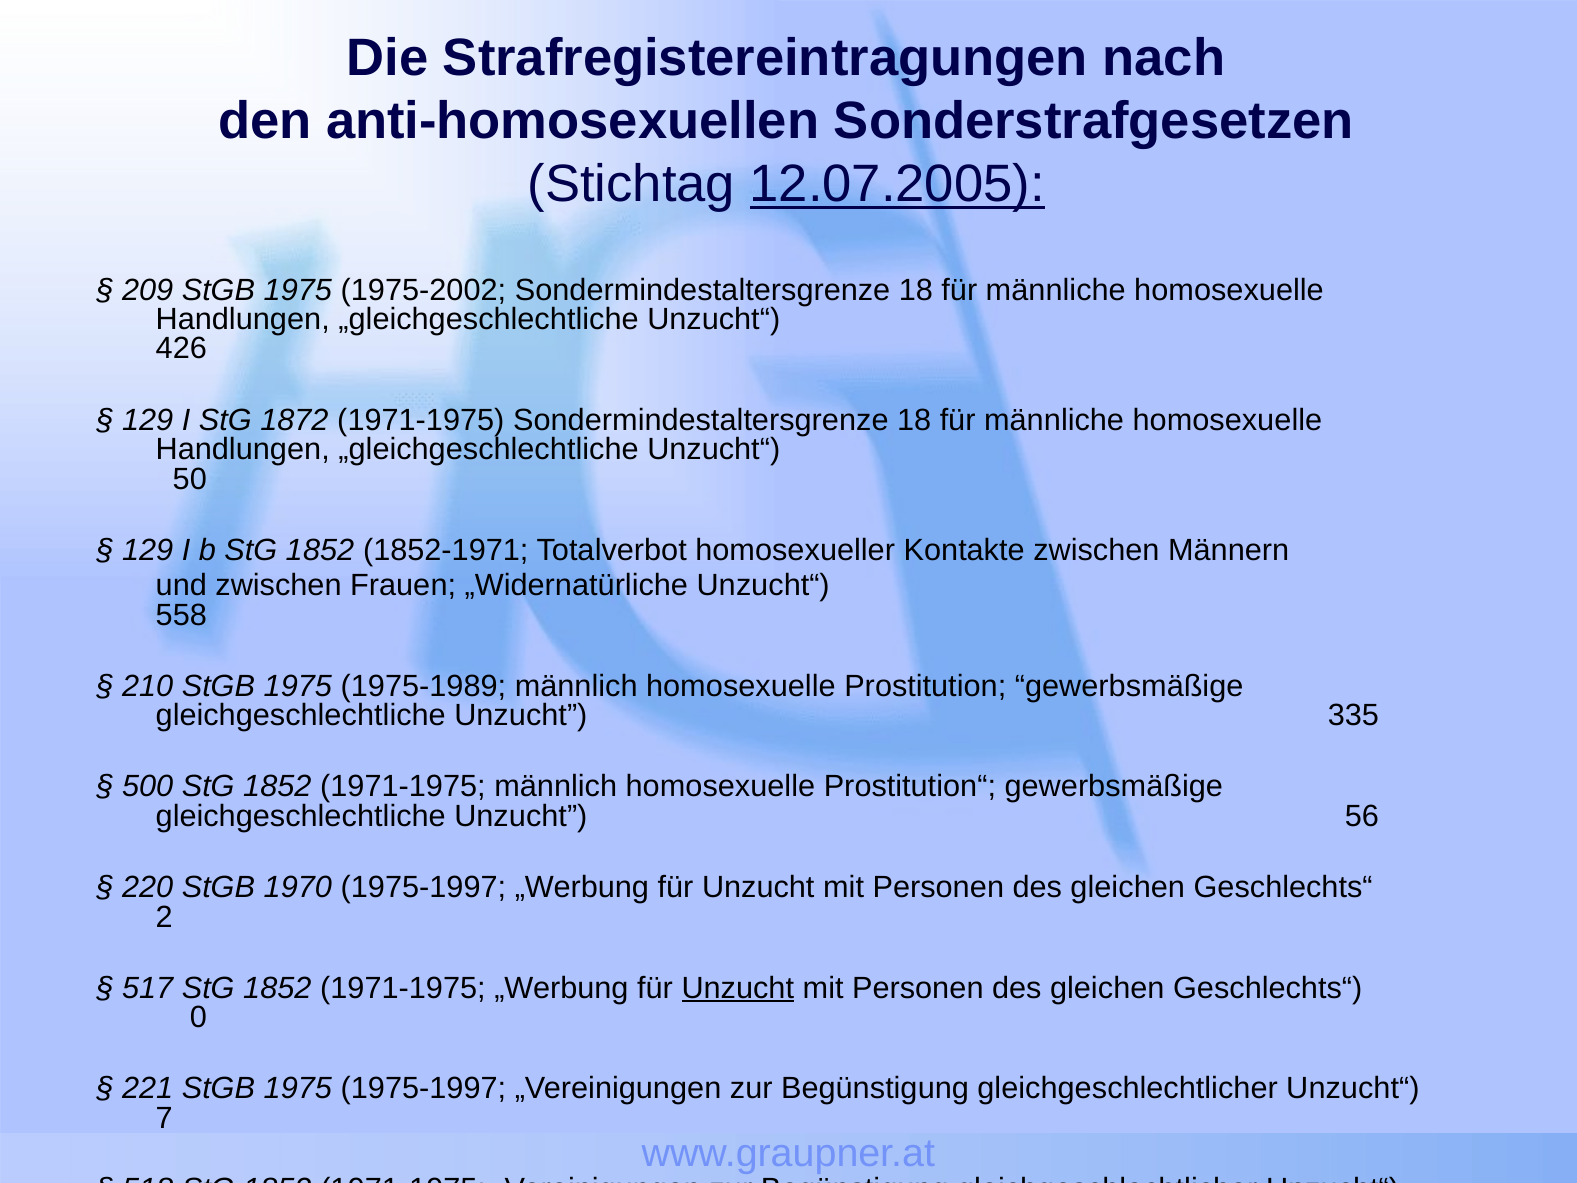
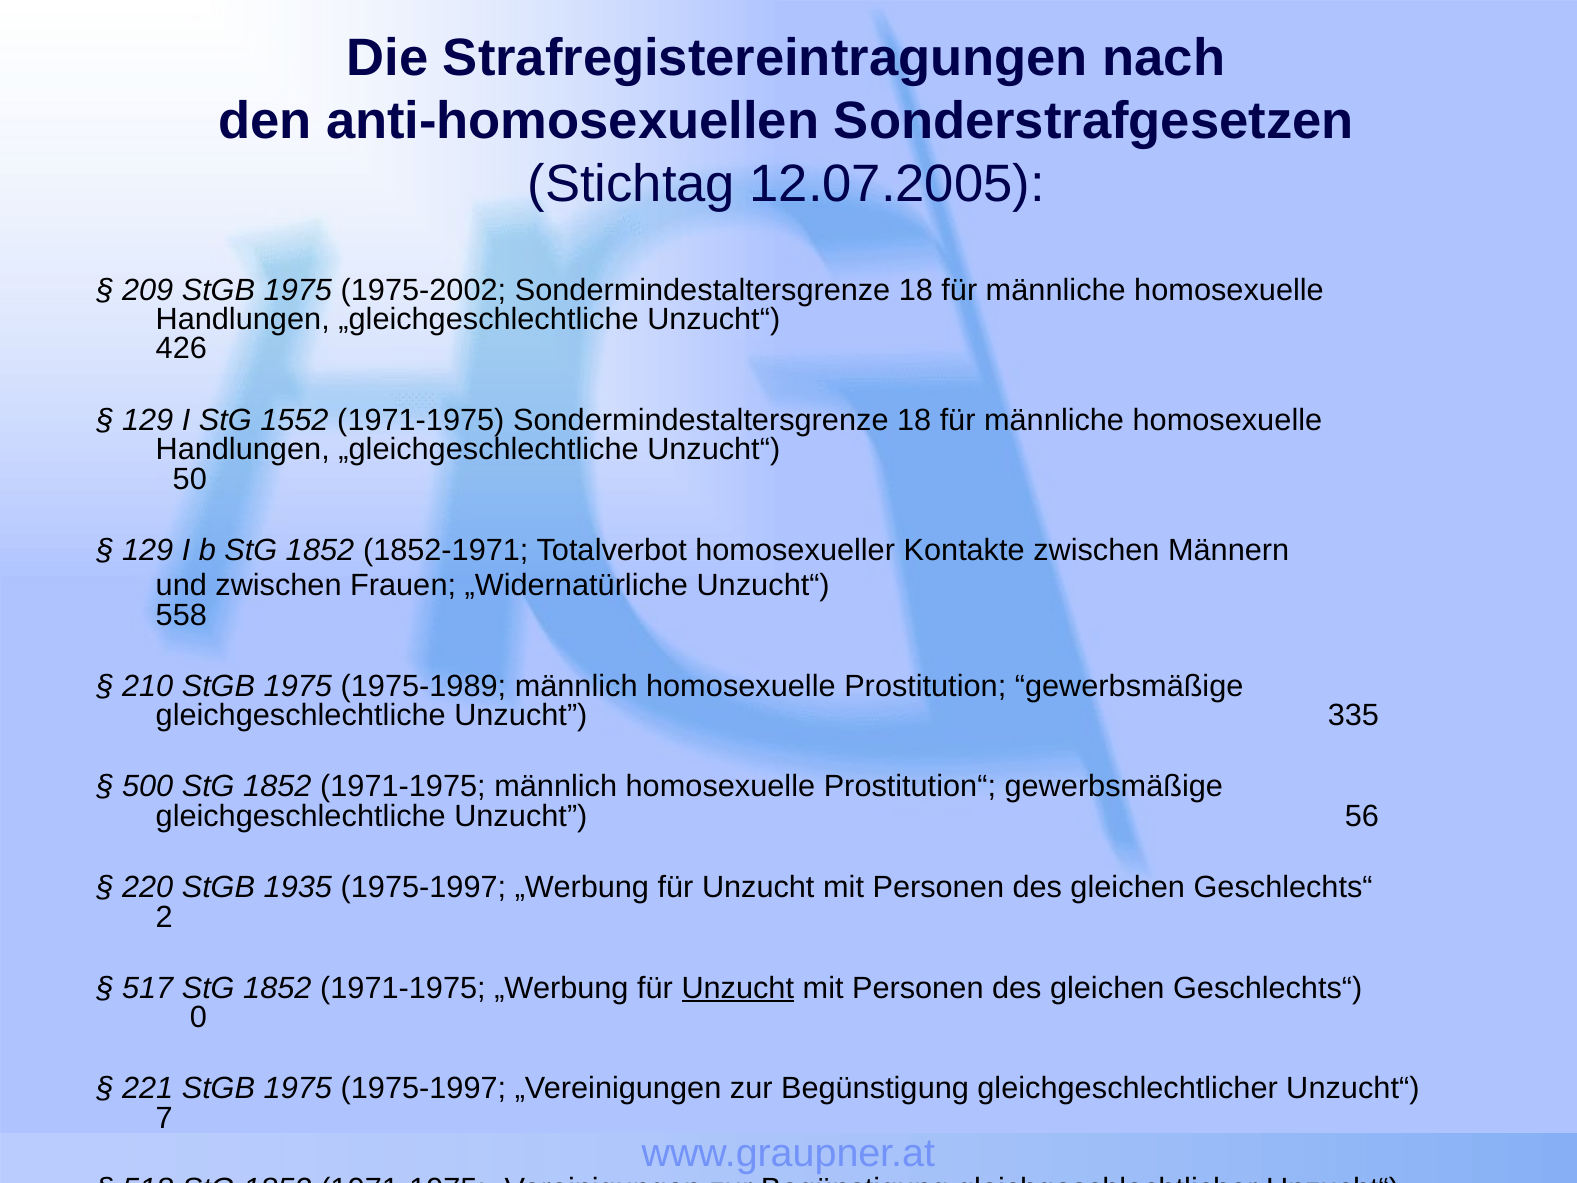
12.07.2005 underline: present -> none
1872: 1872 -> 1552
1970: 1970 -> 1935
